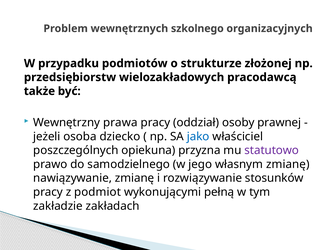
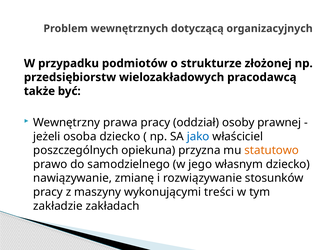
szkolnego: szkolnego -> dotyczącą
statutowo colour: purple -> orange
własnym zmianę: zmianę -> dziecko
podmiot: podmiot -> maszyny
pełną: pełną -> treści
